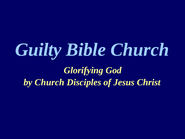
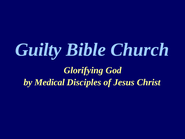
by Church: Church -> Medical
